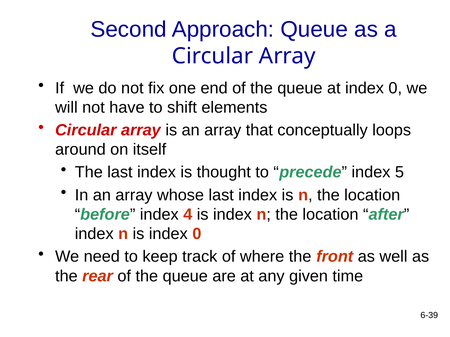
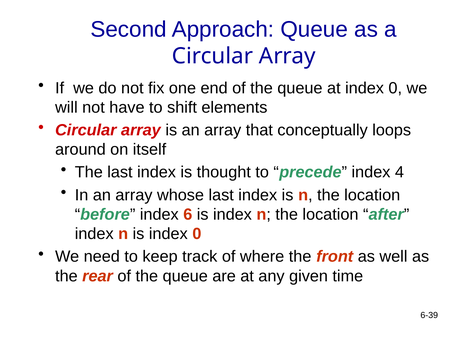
5: 5 -> 4
4: 4 -> 6
